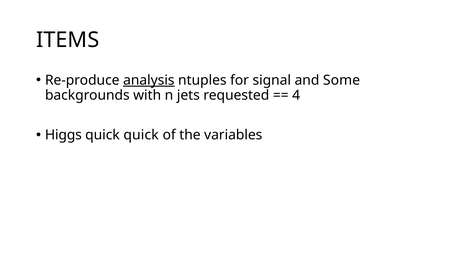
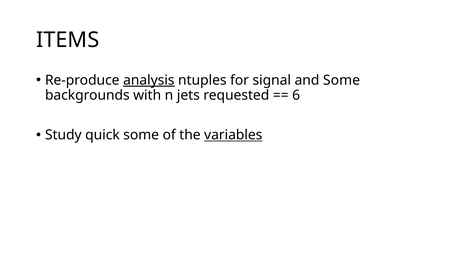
4: 4 -> 6
Higgs: Higgs -> Study
quick quick: quick -> some
variables underline: none -> present
